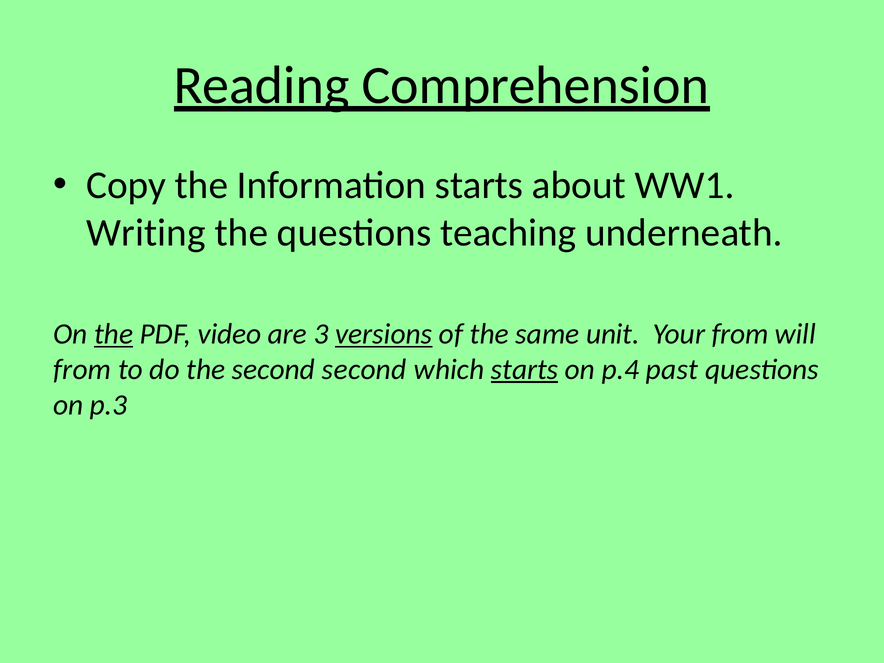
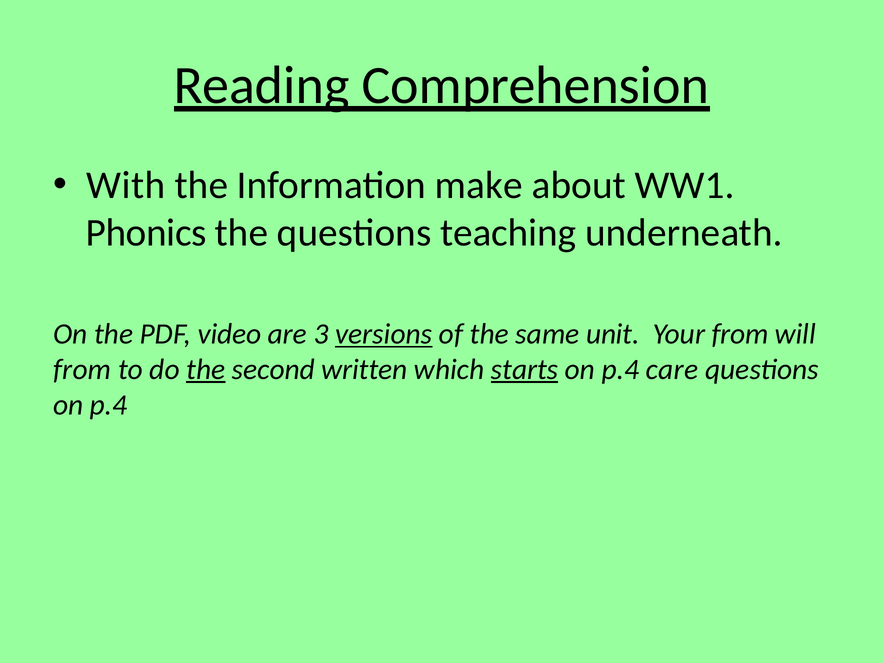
Copy: Copy -> With
Information starts: starts -> make
Writing: Writing -> Phonics
the at (114, 334) underline: present -> none
the at (206, 369) underline: none -> present
second second: second -> written
past: past -> care
p.3 at (109, 405): p.3 -> p.4
